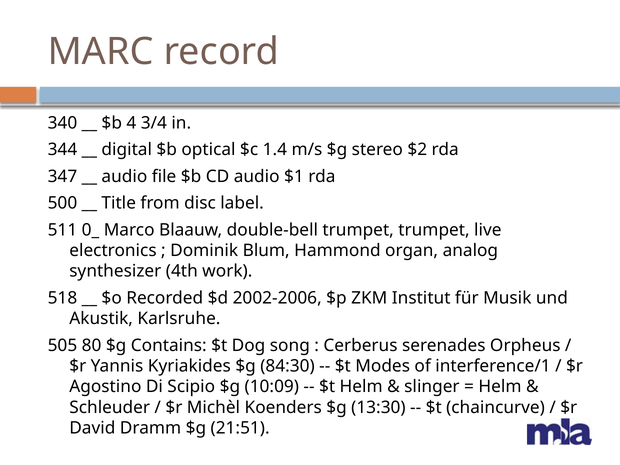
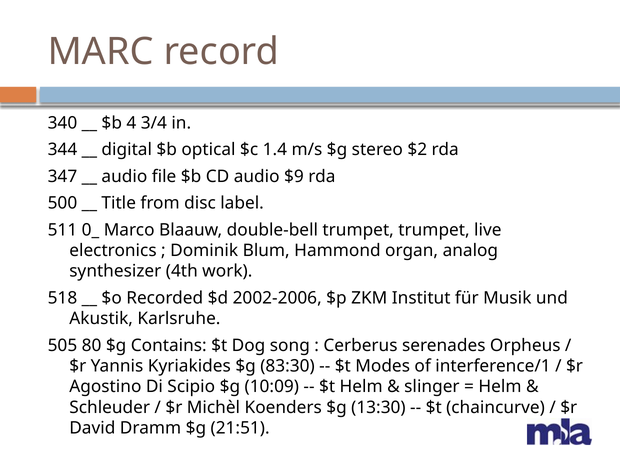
$1: $1 -> $9
84:30: 84:30 -> 83:30
